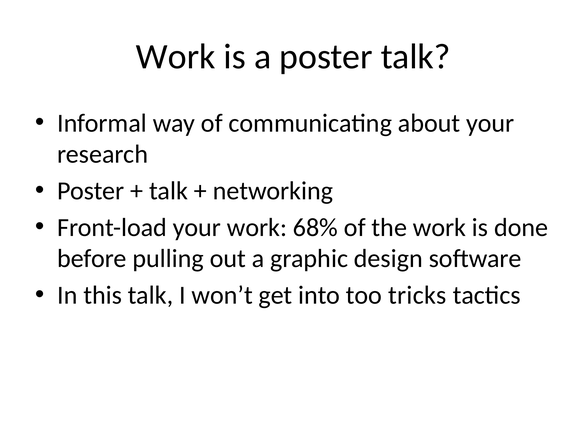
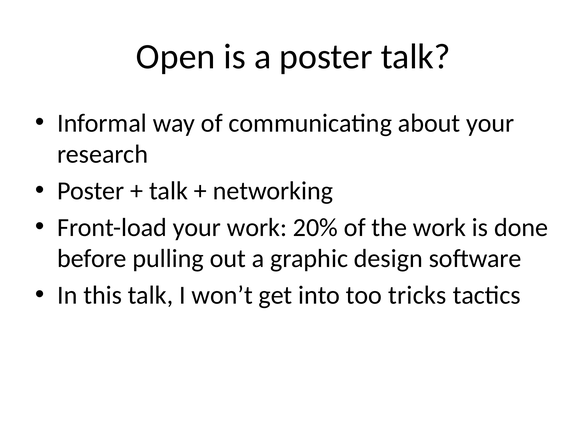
Work at (176, 57): Work -> Open
68%: 68% -> 20%
